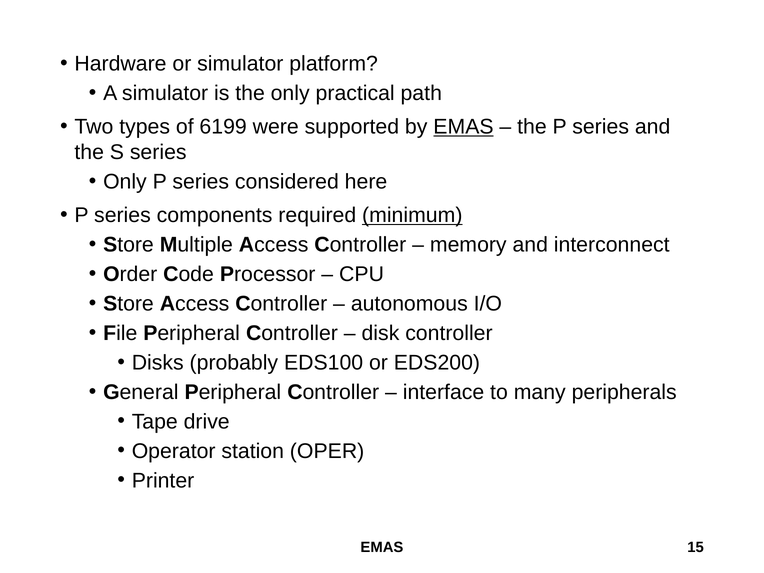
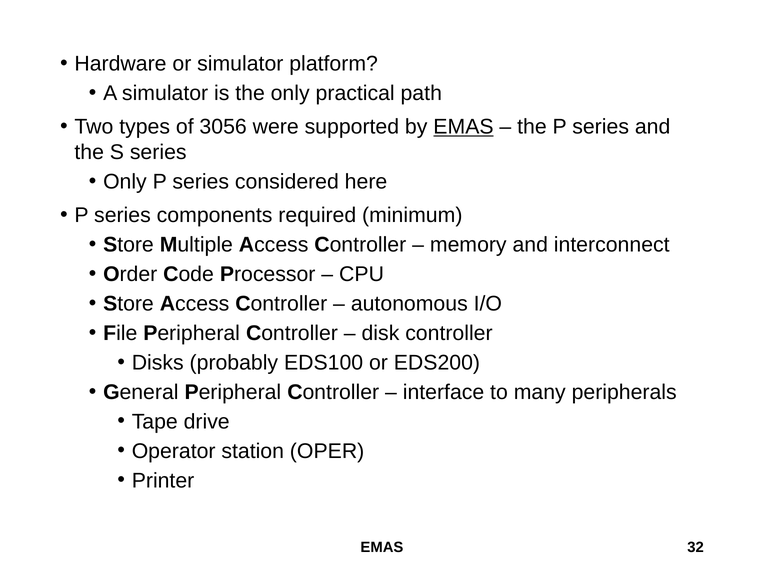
6199: 6199 -> 3056
minimum underline: present -> none
15: 15 -> 32
